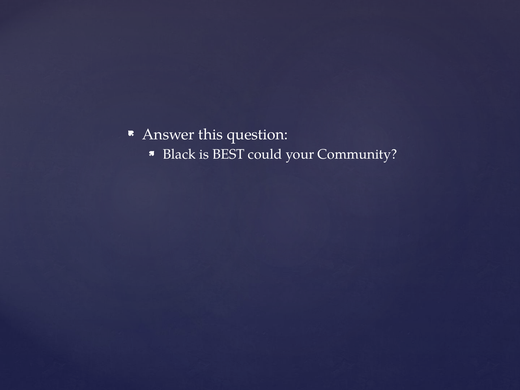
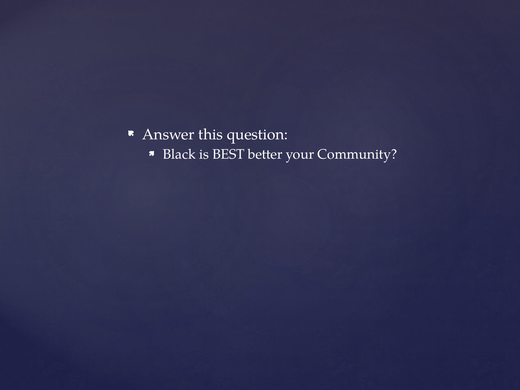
could: could -> better
